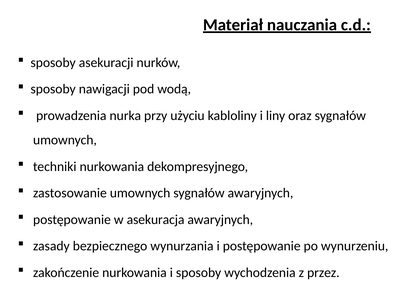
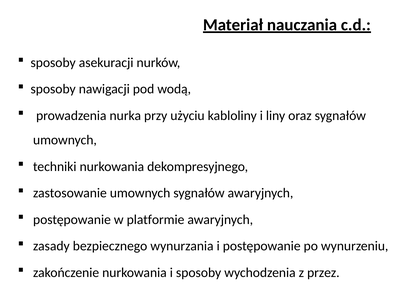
asekuracja: asekuracja -> platformie
